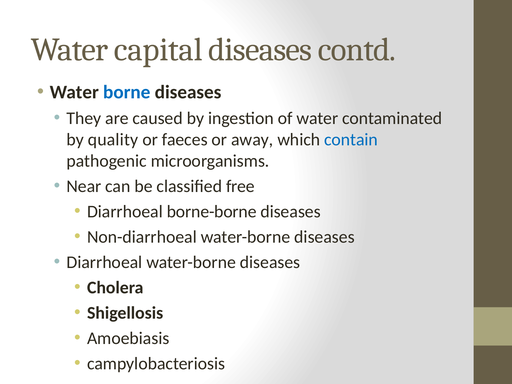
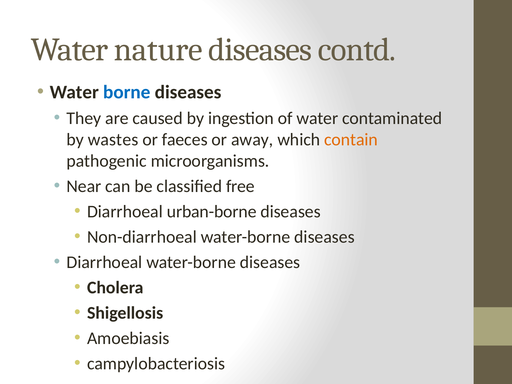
capital: capital -> nature
quality: quality -> wastes
contain colour: blue -> orange
borne-borne: borne-borne -> urban-borne
